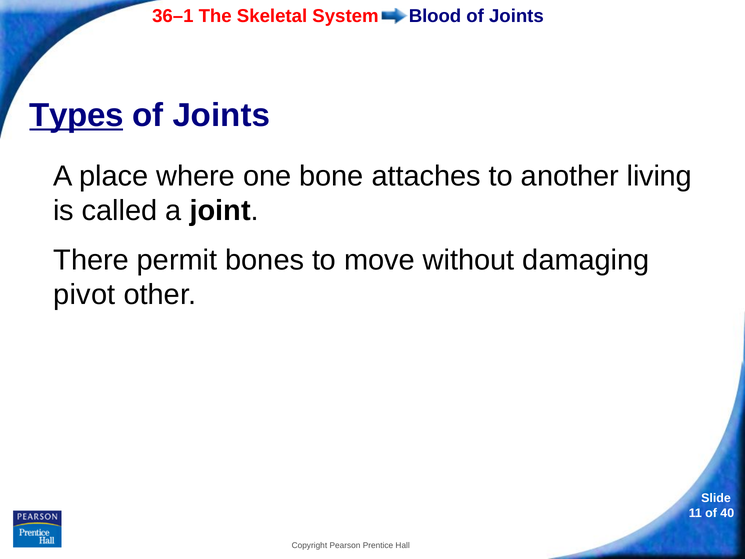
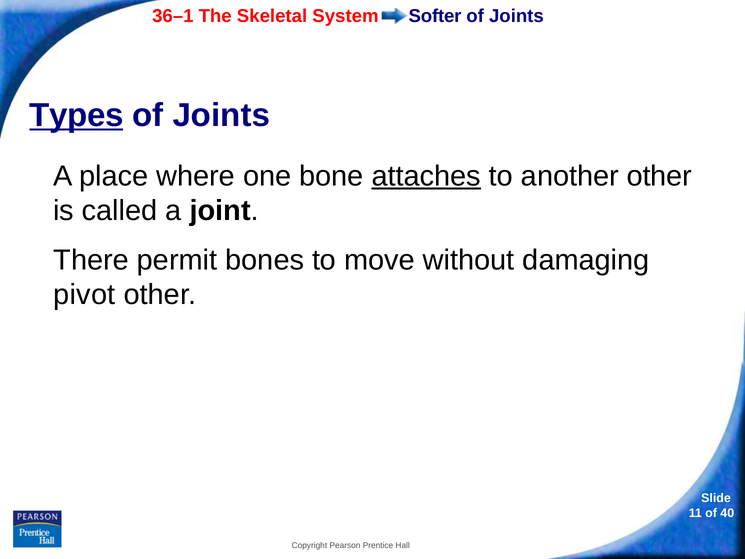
Blood: Blood -> Softer
attaches underline: none -> present
another living: living -> other
